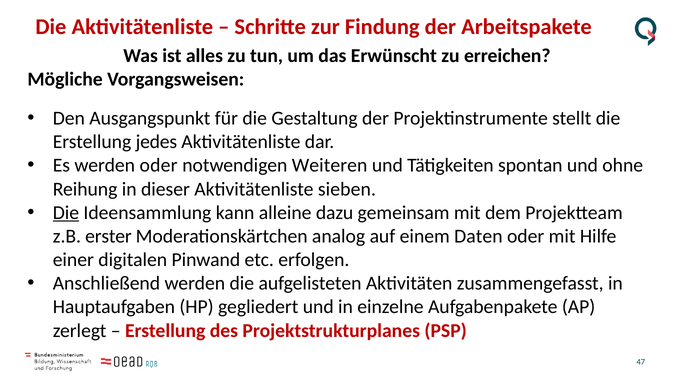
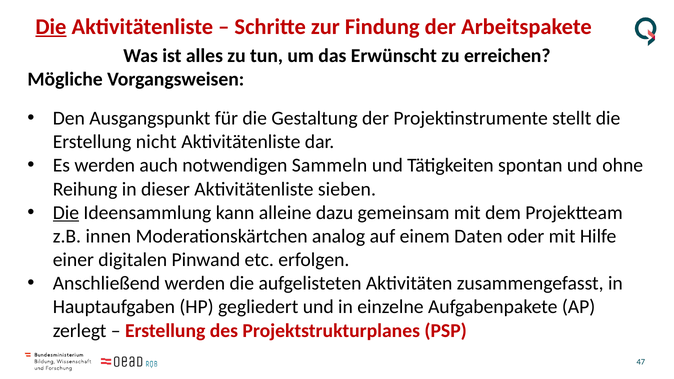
Die at (51, 27) underline: none -> present
jedes: jedes -> nicht
werden oder: oder -> auch
Weiteren: Weiteren -> Sammeln
erster: erster -> innen
